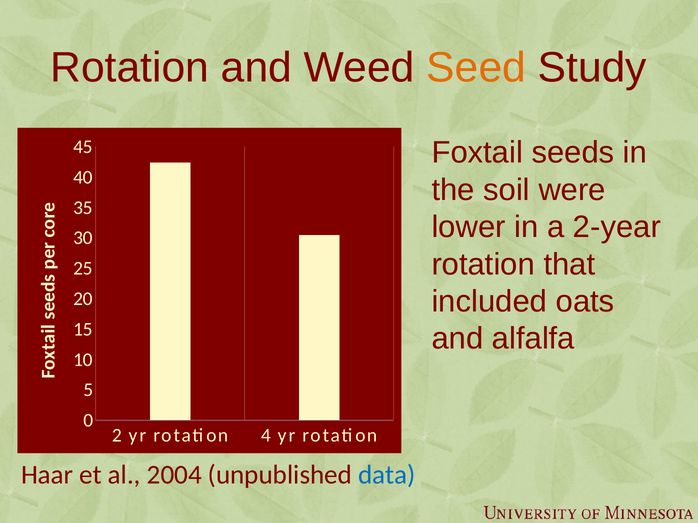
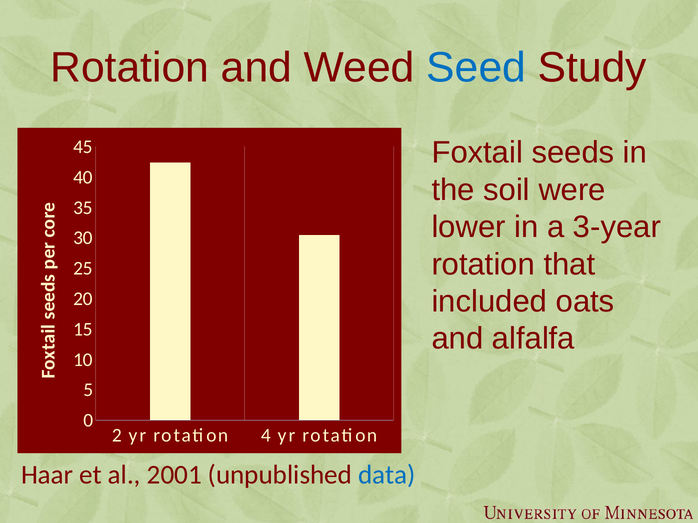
Seed colour: orange -> blue
2-year: 2-year -> 3-year
2004: 2004 -> 2001
